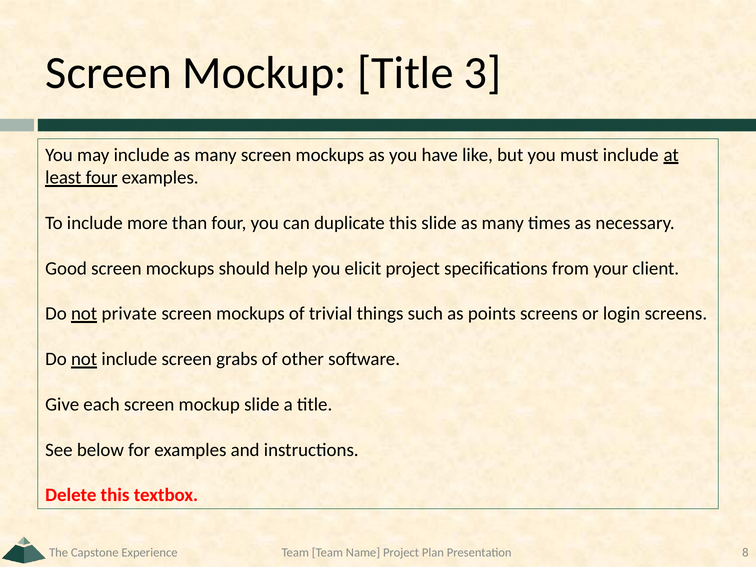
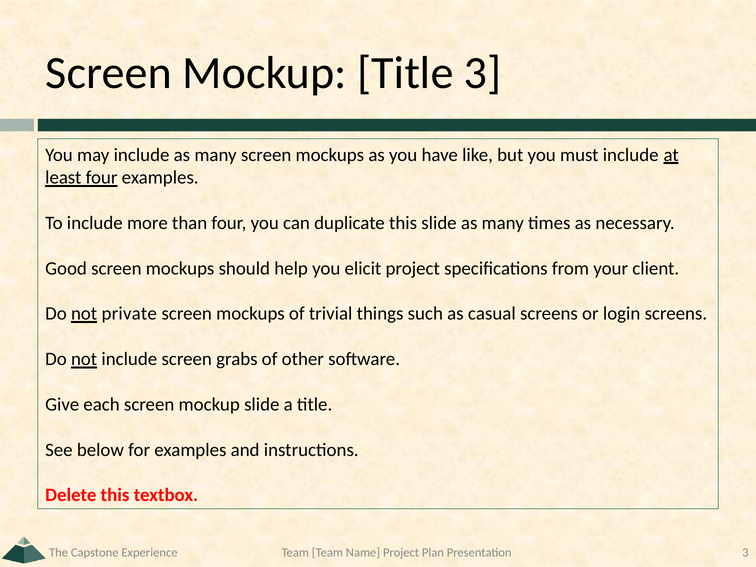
points: points -> casual
Presentation 8: 8 -> 3
